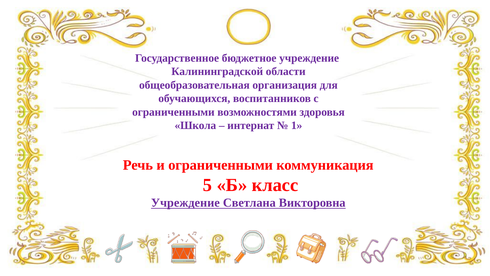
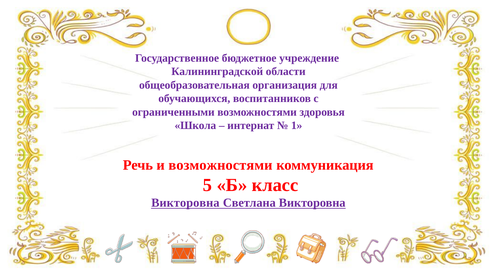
и ограниченными: ограниченными -> возможностями
Учреждение at (185, 203): Учреждение -> Викторовна
